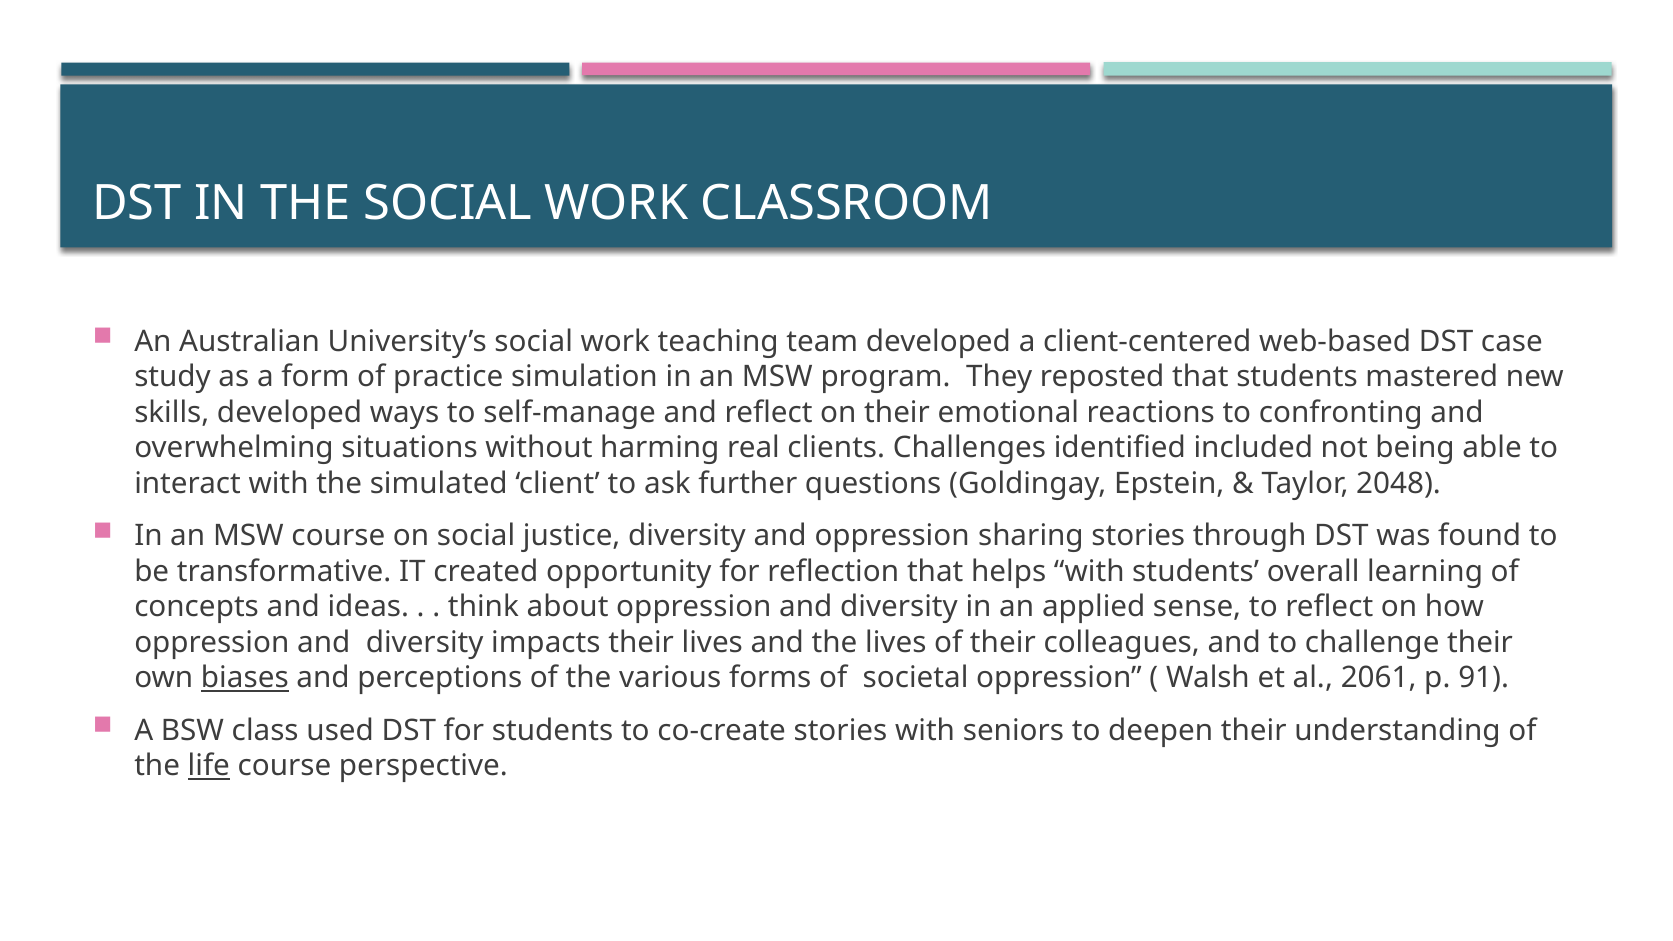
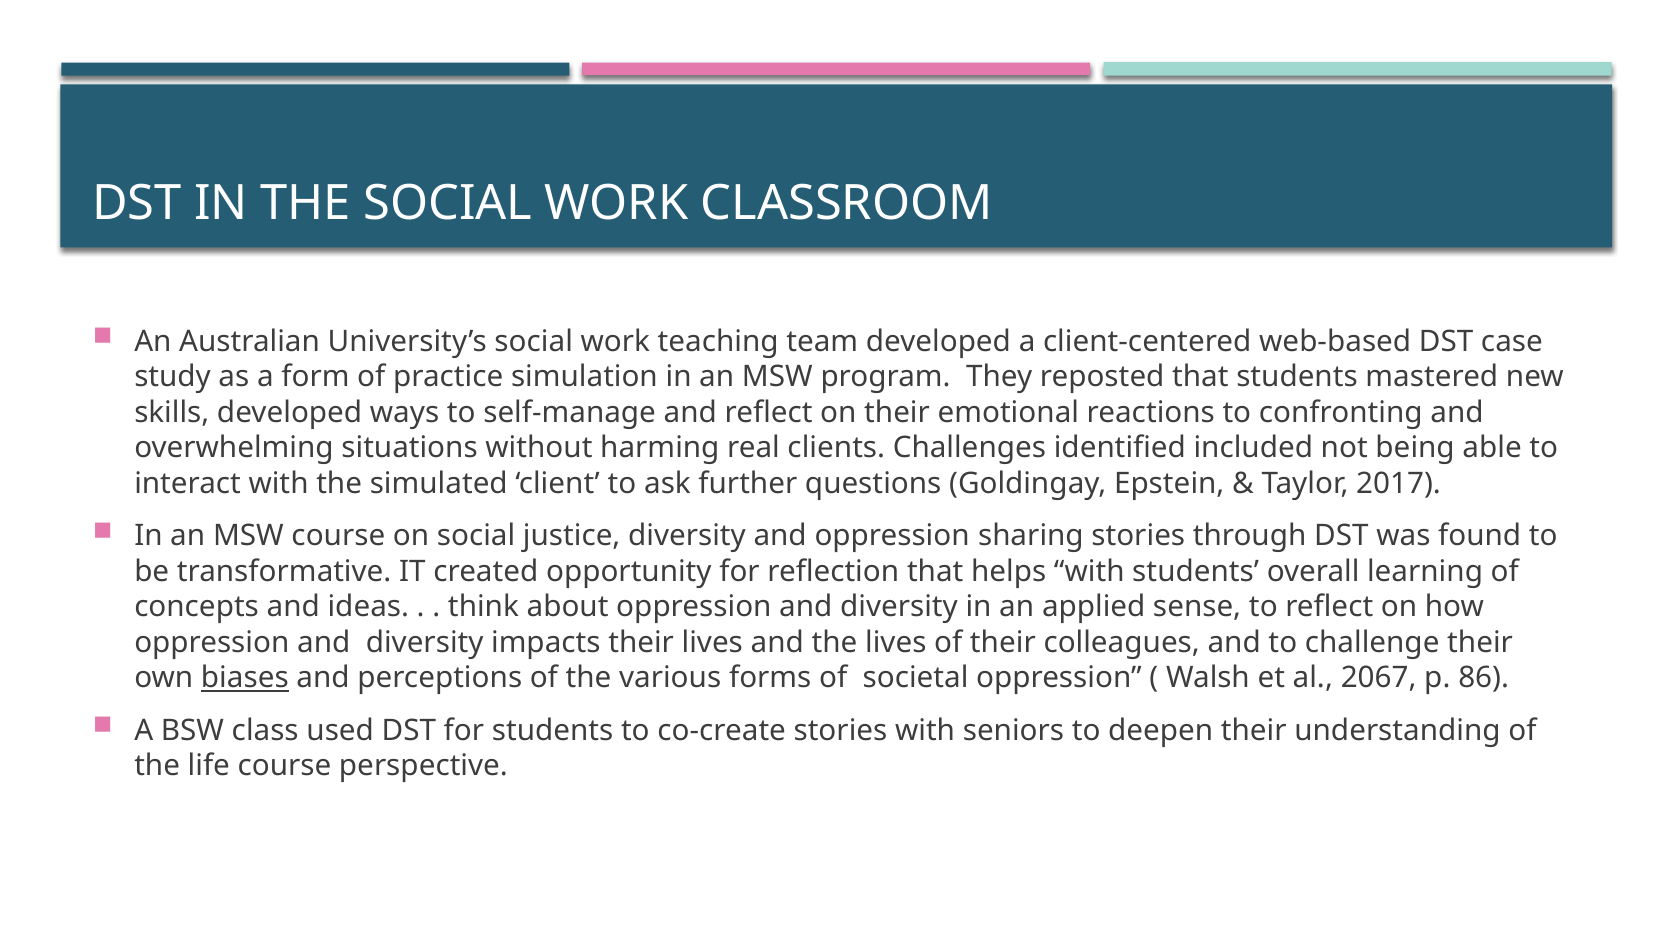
2048: 2048 -> 2017
2061: 2061 -> 2067
91: 91 -> 86
life underline: present -> none
